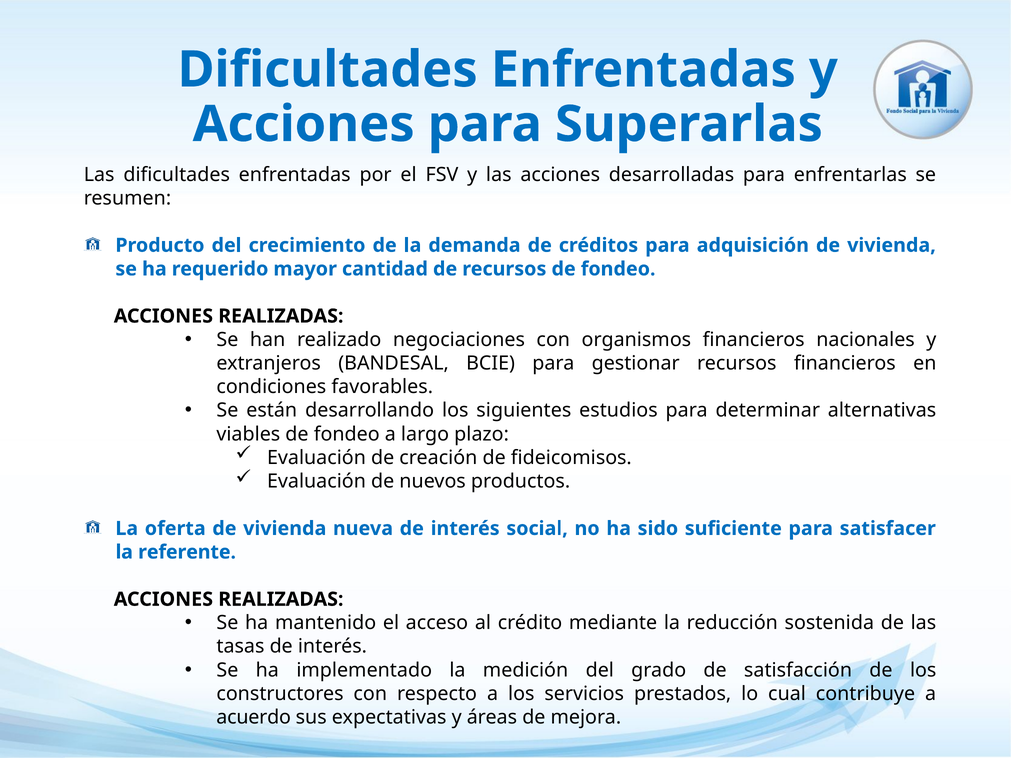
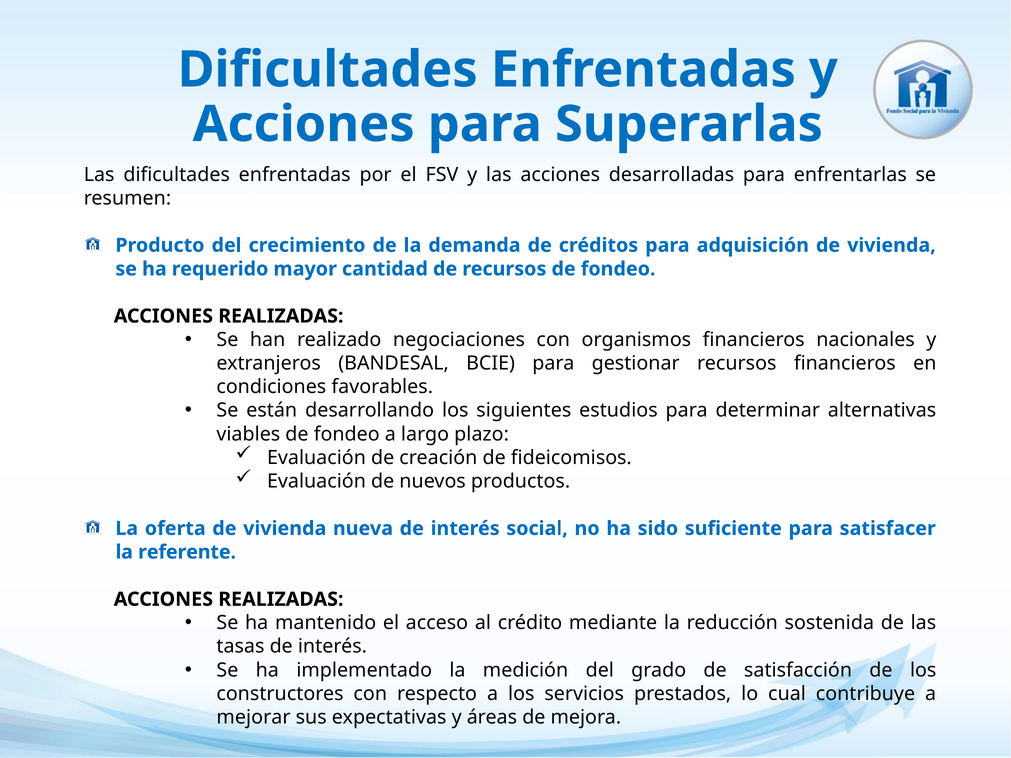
acuerdo: acuerdo -> mejorar
